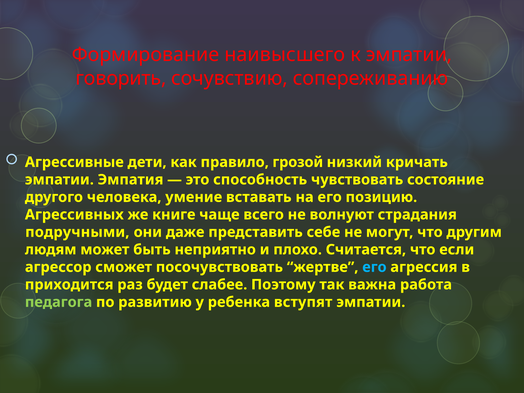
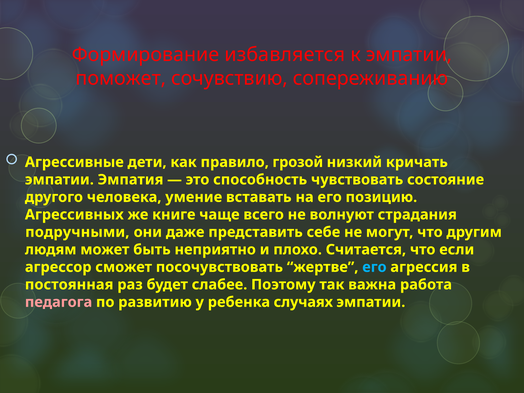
наивысшего: наивысшего -> избавляется
говорить: говорить -> поможет
приходится: приходится -> постоянная
педагога colour: light green -> pink
вступят: вступят -> случаях
